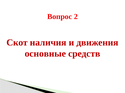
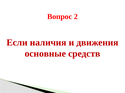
Скот: Скот -> Если
